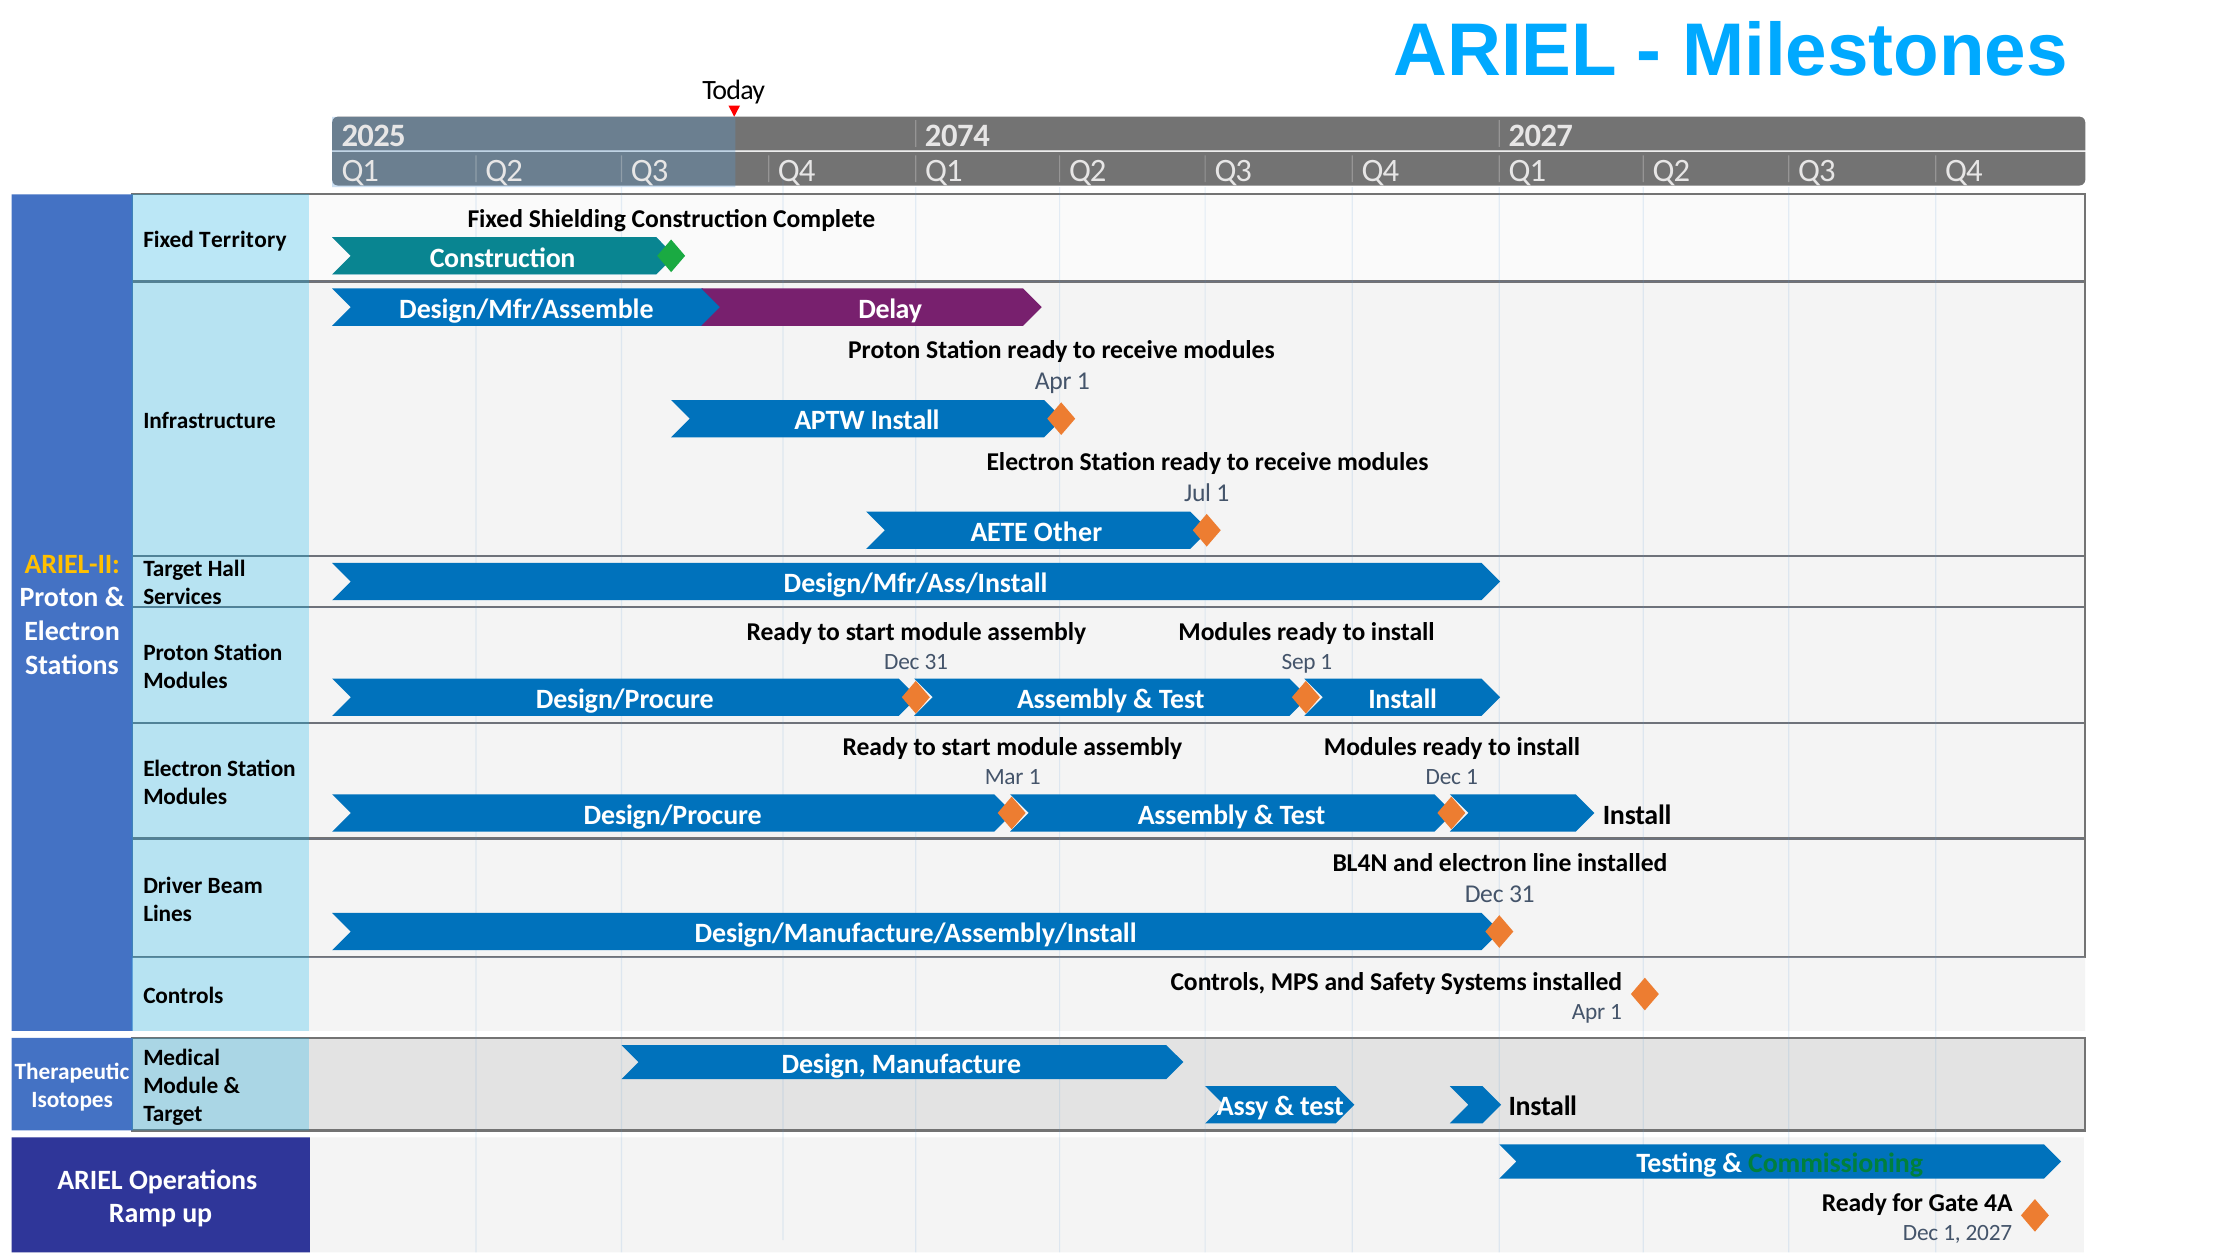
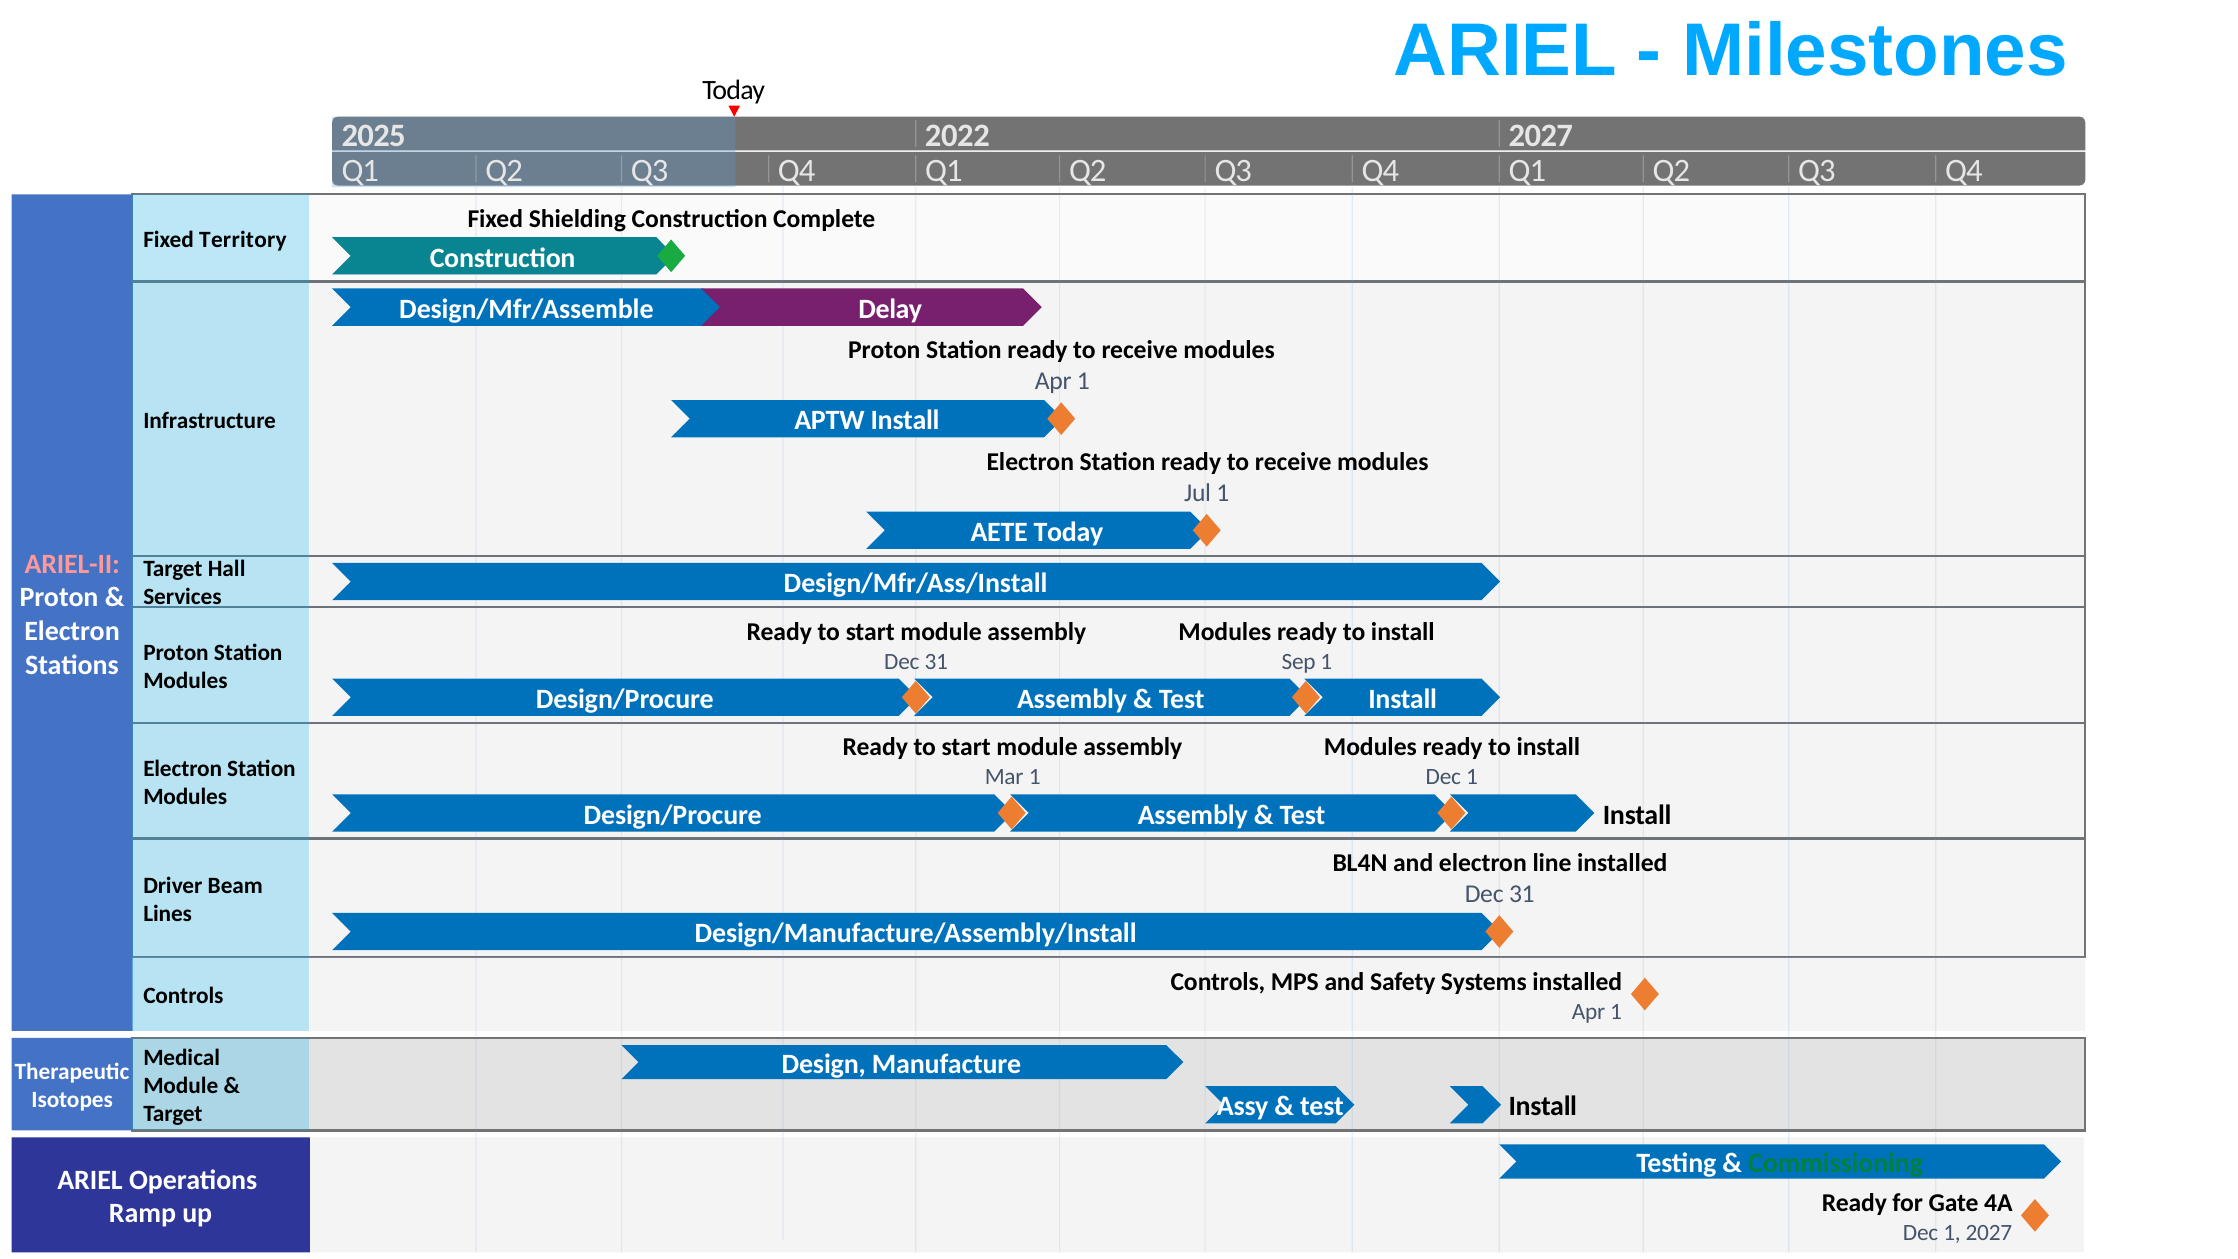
2074: 2074 -> 2022
AETE Other: Other -> Today
ARIEL-II colour: yellow -> pink
